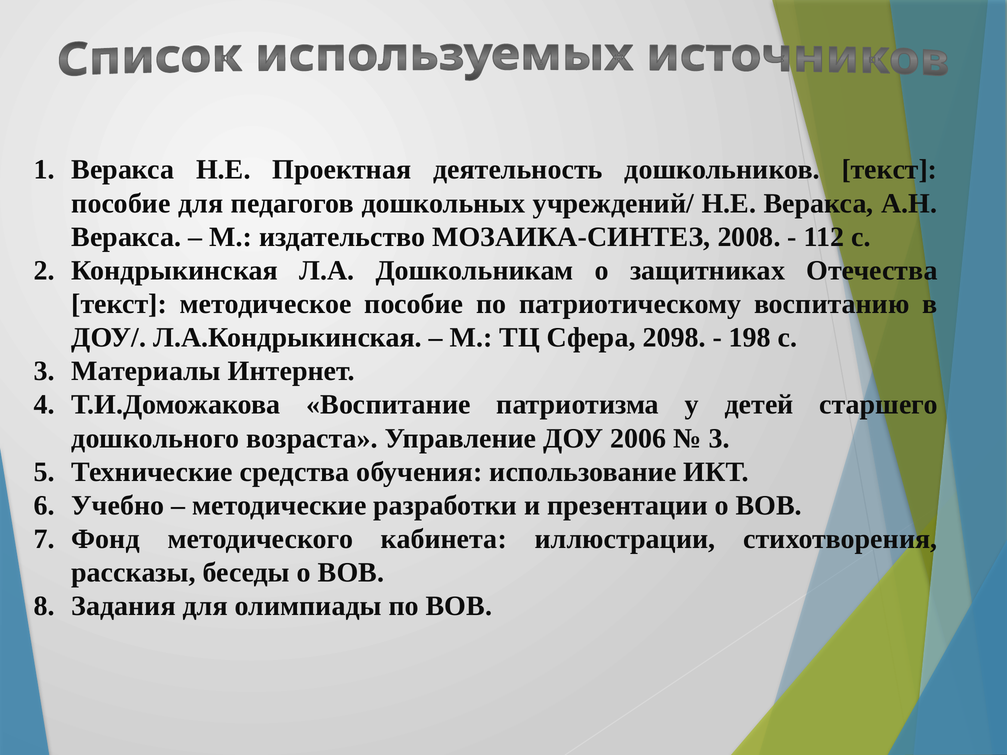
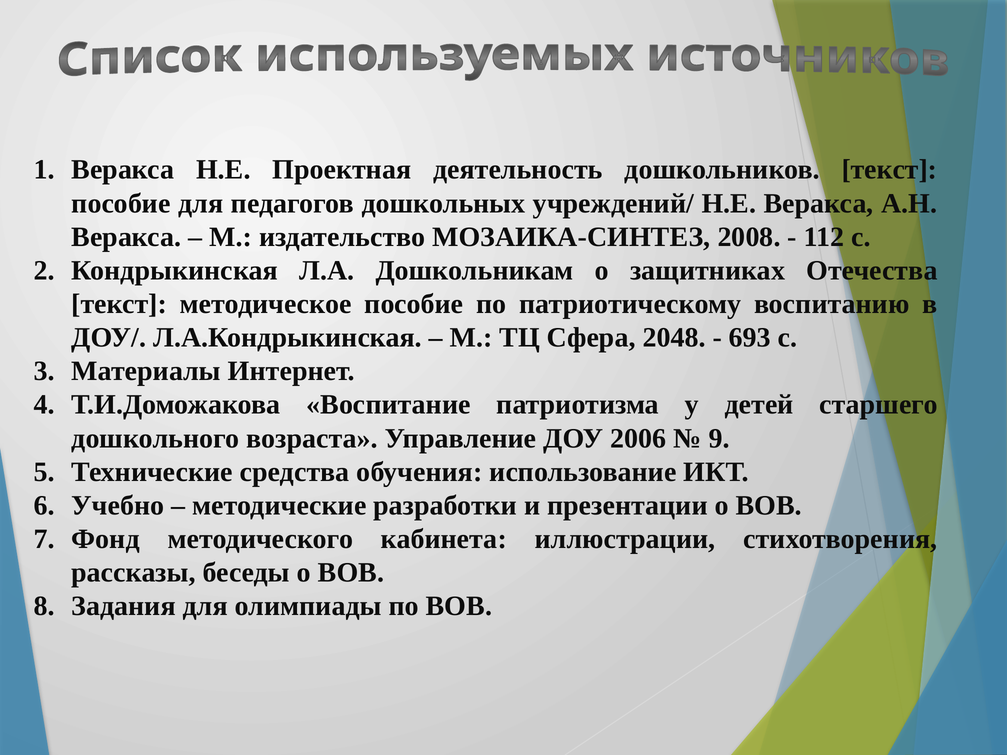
2098: 2098 -> 2048
198: 198 -> 693
3 at (719, 438): 3 -> 9
